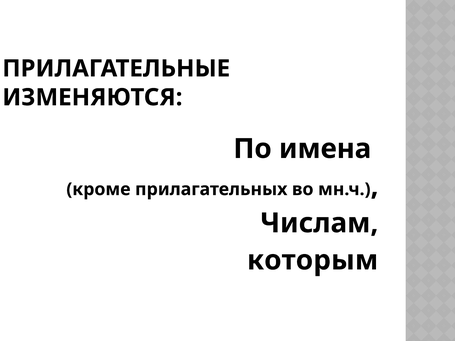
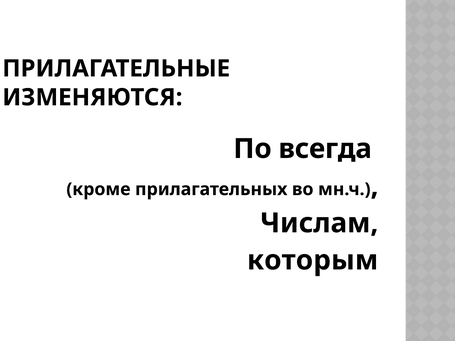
имена: имена -> всегда
